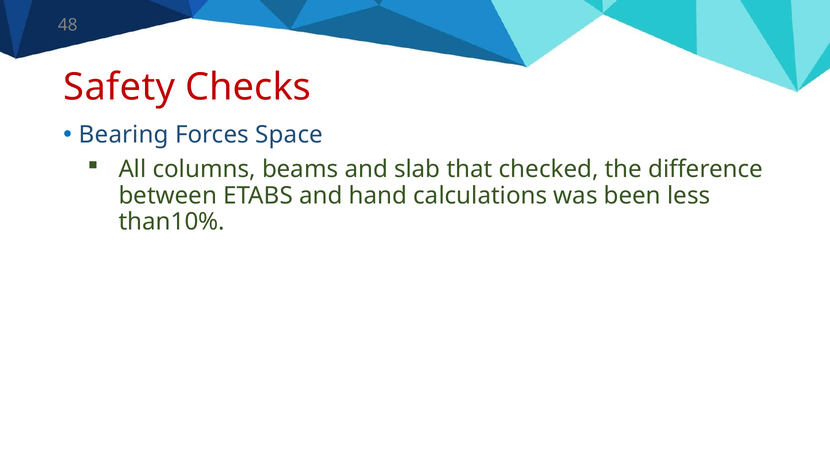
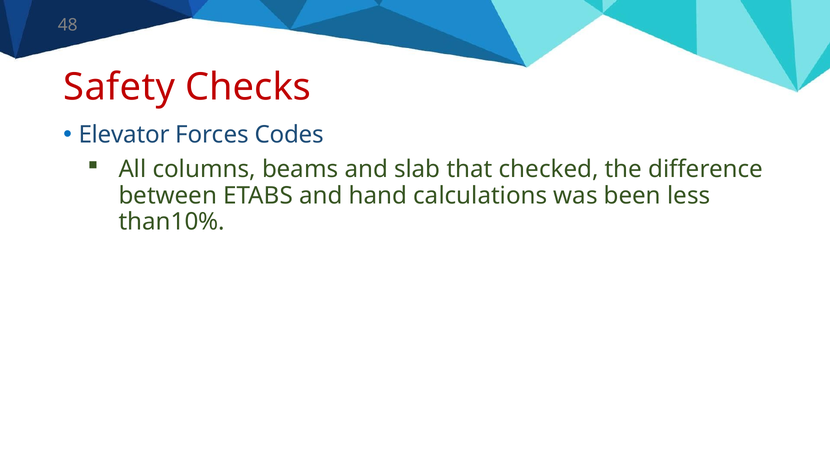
Bearing: Bearing -> Elevator
Space: Space -> Codes
